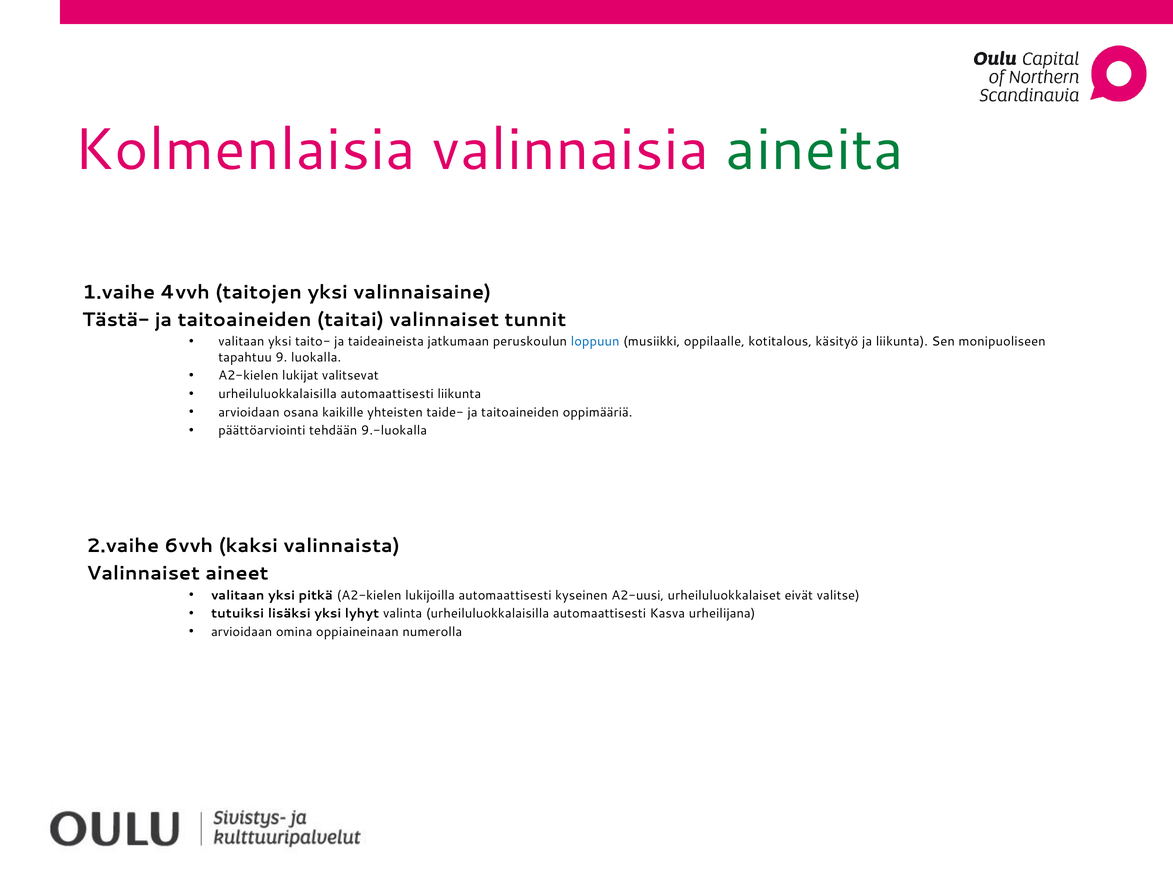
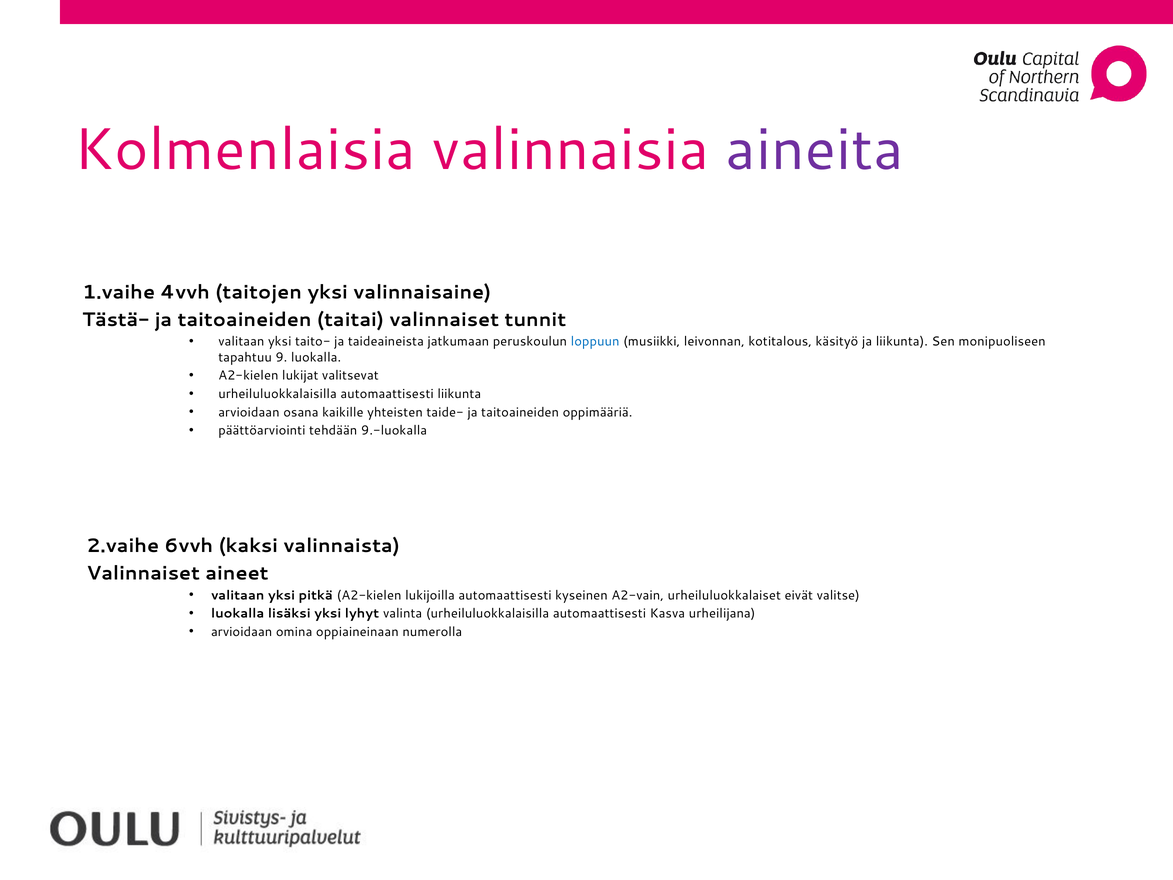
aineita colour: green -> purple
oppilaalle: oppilaalle -> leivonnan
A2-uusi: A2-uusi -> A2-vain
tutuiksi at (238, 613): tutuiksi -> luokalla
